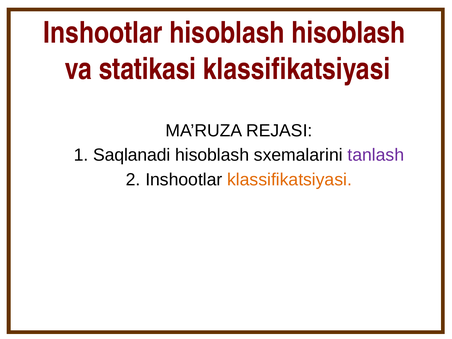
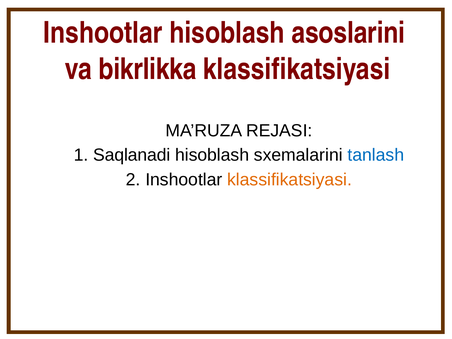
hisoblash hisoblash: hisoblash -> asoslarini
statikasi: statikasi -> bikrlikka
tanlash colour: purple -> blue
